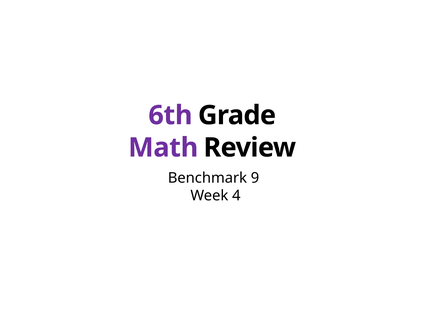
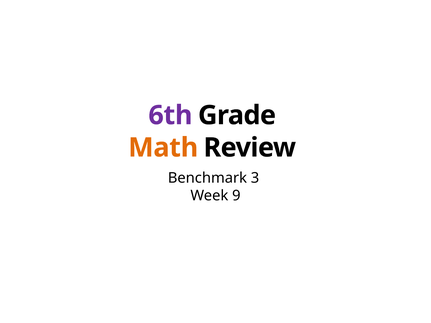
Math colour: purple -> orange
9: 9 -> 3
4: 4 -> 9
